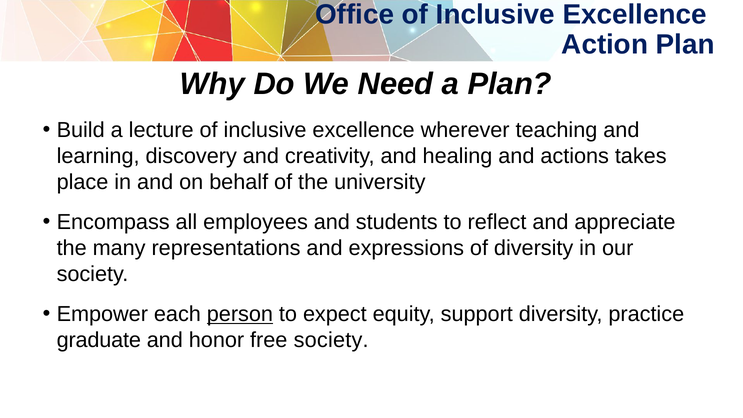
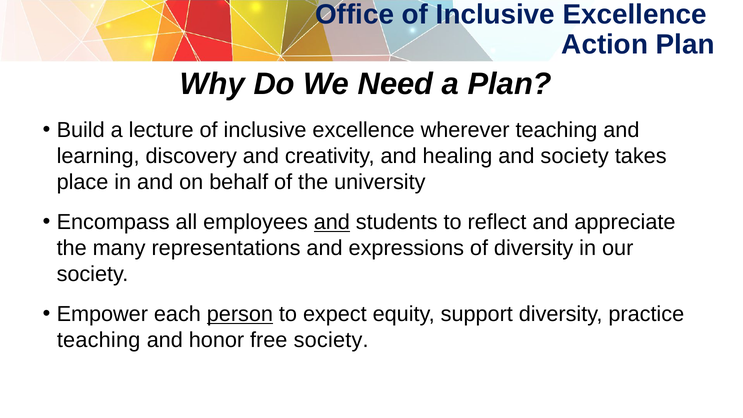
and actions: actions -> society
and at (332, 222) underline: none -> present
graduate at (99, 340): graduate -> teaching
